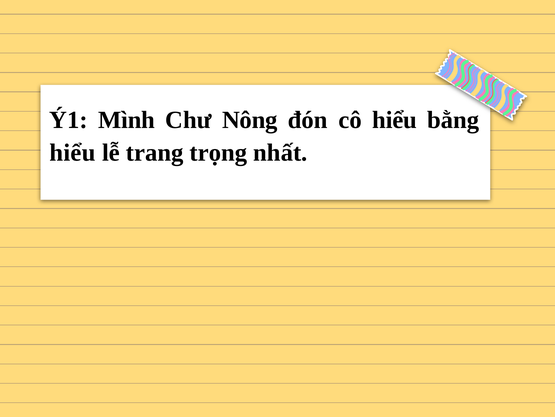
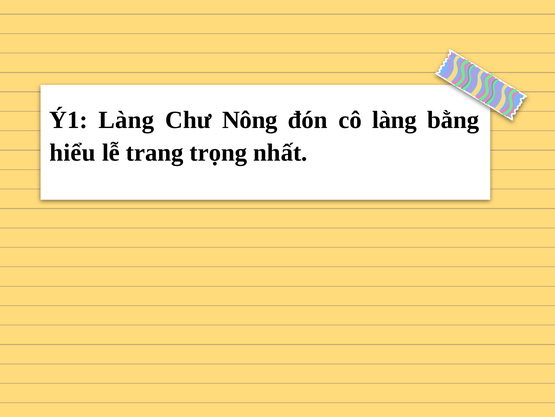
Ý1 Mình: Mình -> Làng
cô hiểu: hiểu -> làng
